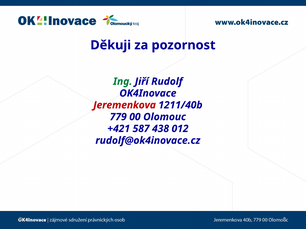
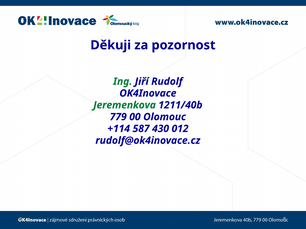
Jeremenkova colour: red -> green
+421: +421 -> +114
438: 438 -> 430
